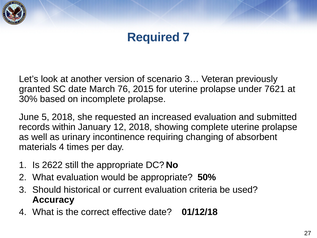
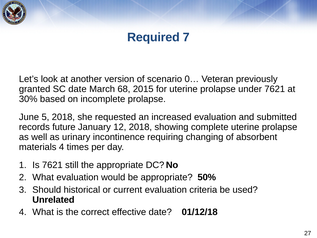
3…: 3… -> 0…
76: 76 -> 68
within: within -> future
Is 2622: 2622 -> 7621
Accuracy: Accuracy -> Unrelated
